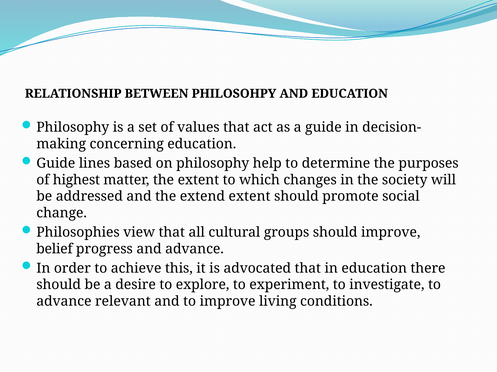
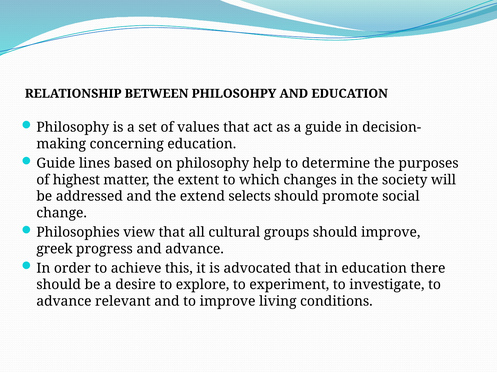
extend extent: extent -> selects
belief: belief -> greek
